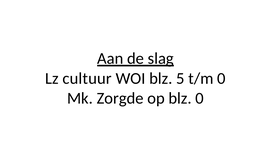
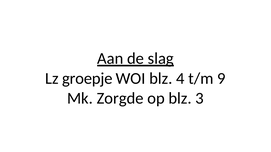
cultuur: cultuur -> groepje
5: 5 -> 4
t/m 0: 0 -> 9
blz 0: 0 -> 3
